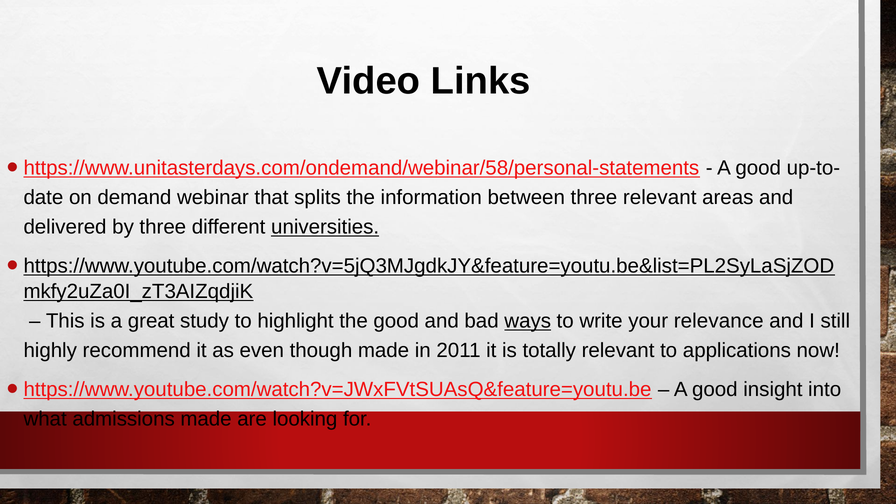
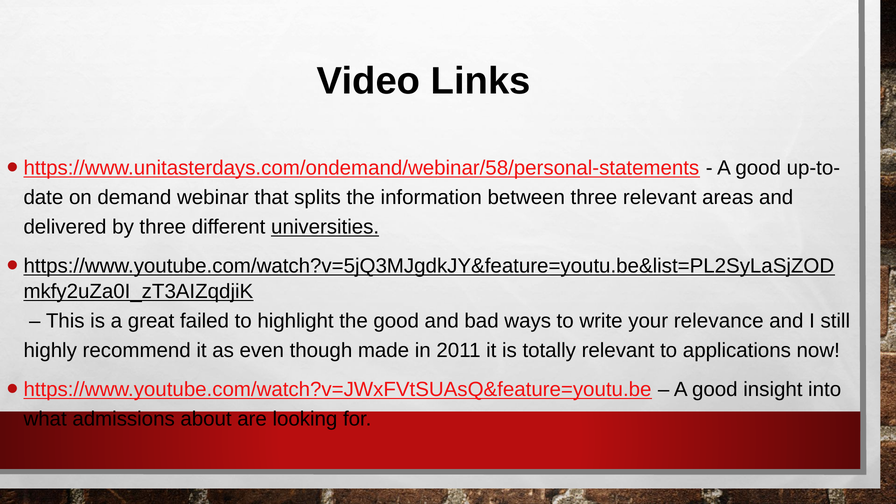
study: study -> failed
ways underline: present -> none
admissions made: made -> about
